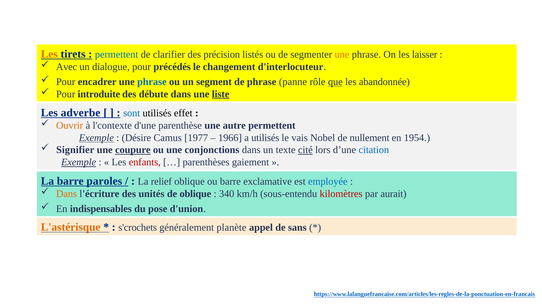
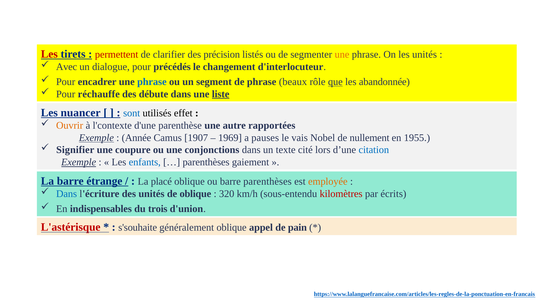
Les at (49, 54) colour: orange -> red
permettent at (117, 54) colour: blue -> red
les laisser: laisser -> unités
panne: panne -> beaux
introduite: introduite -> réchauffe
adverbe: adverbe -> nuancer
autre permettent: permettent -> rapportées
Désire: Désire -> Année
1977: 1977 -> 1907
1966: 1966 -> 1969
a utilisés: utilisés -> pauses
1954: 1954 -> 1955
coupure underline: present -> none
cité underline: present -> none
enfants colour: red -> blue
paroles: paroles -> étrange
relief: relief -> placé
barre exclamative: exclamative -> parenthèses
employée colour: blue -> orange
Dans at (67, 194) colour: orange -> blue
340: 340 -> 320
aurait: aurait -> écrits
pose: pose -> trois
L'astérisque colour: orange -> red
s'crochets: s'crochets -> s'souhaite
généralement planète: planète -> oblique
sans: sans -> pain
